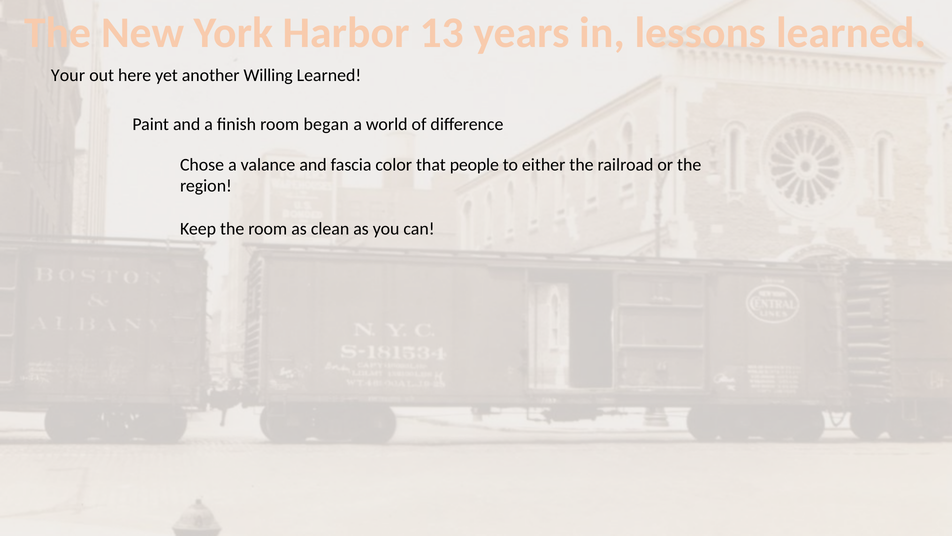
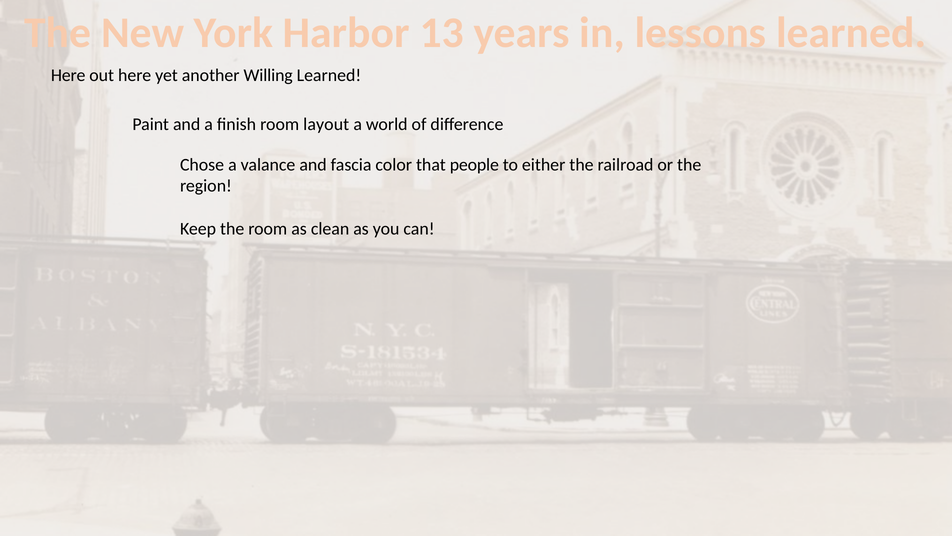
Your at (68, 76): Your -> Here
began: began -> layout
